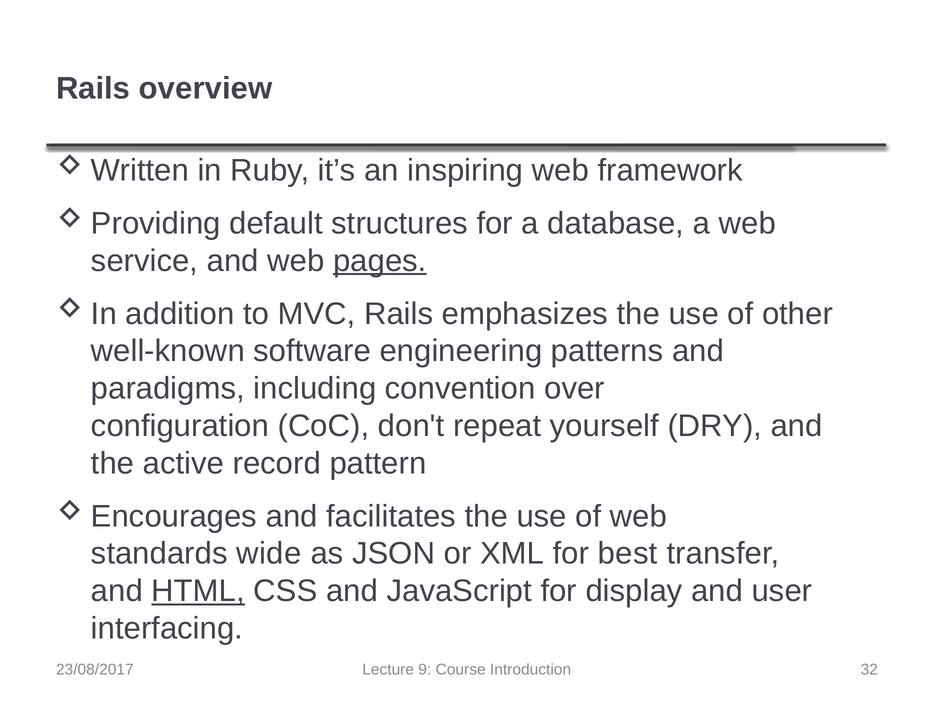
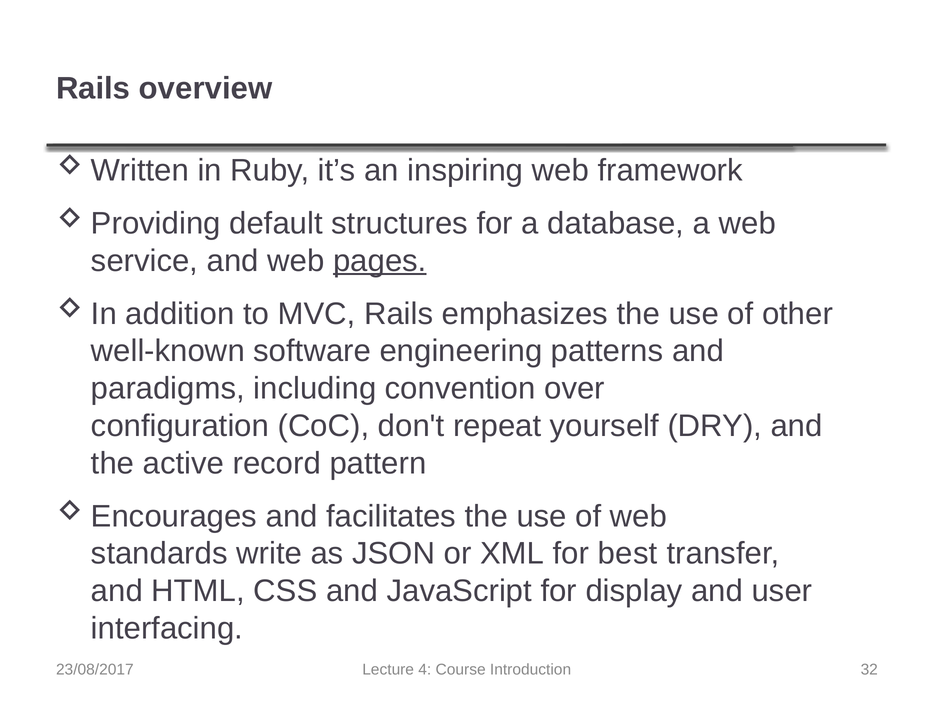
wide: wide -> write
HTML underline: present -> none
9: 9 -> 4
